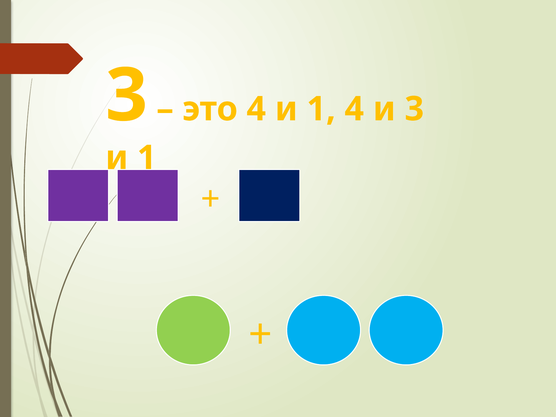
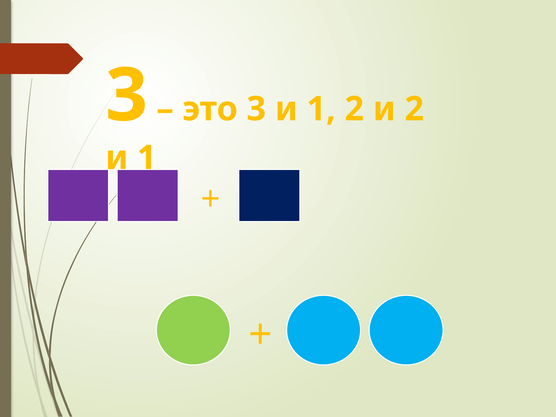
это 4: 4 -> 3
1 4: 4 -> 2
и 3: 3 -> 2
